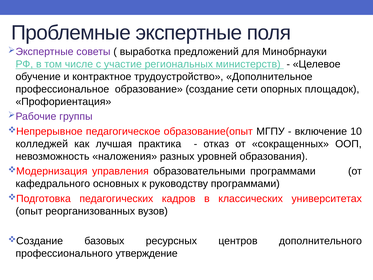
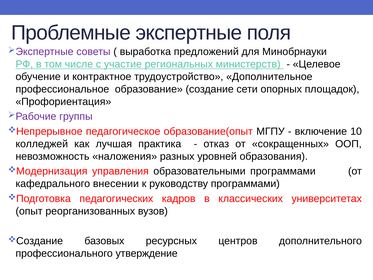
основных: основных -> внесении
